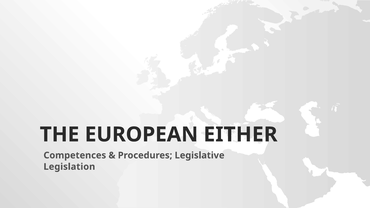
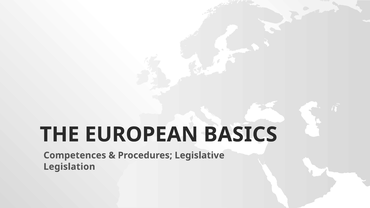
EITHER: EITHER -> BASICS
